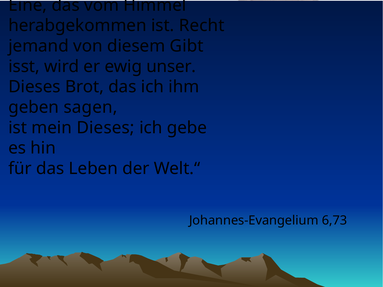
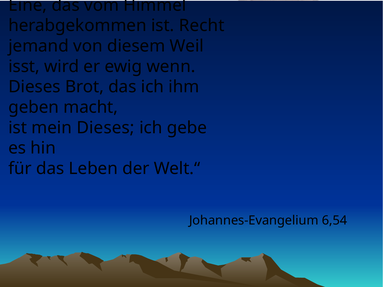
Gibt: Gibt -> Weil
unser: unser -> wenn
sagen: sagen -> macht
6,73: 6,73 -> 6,54
